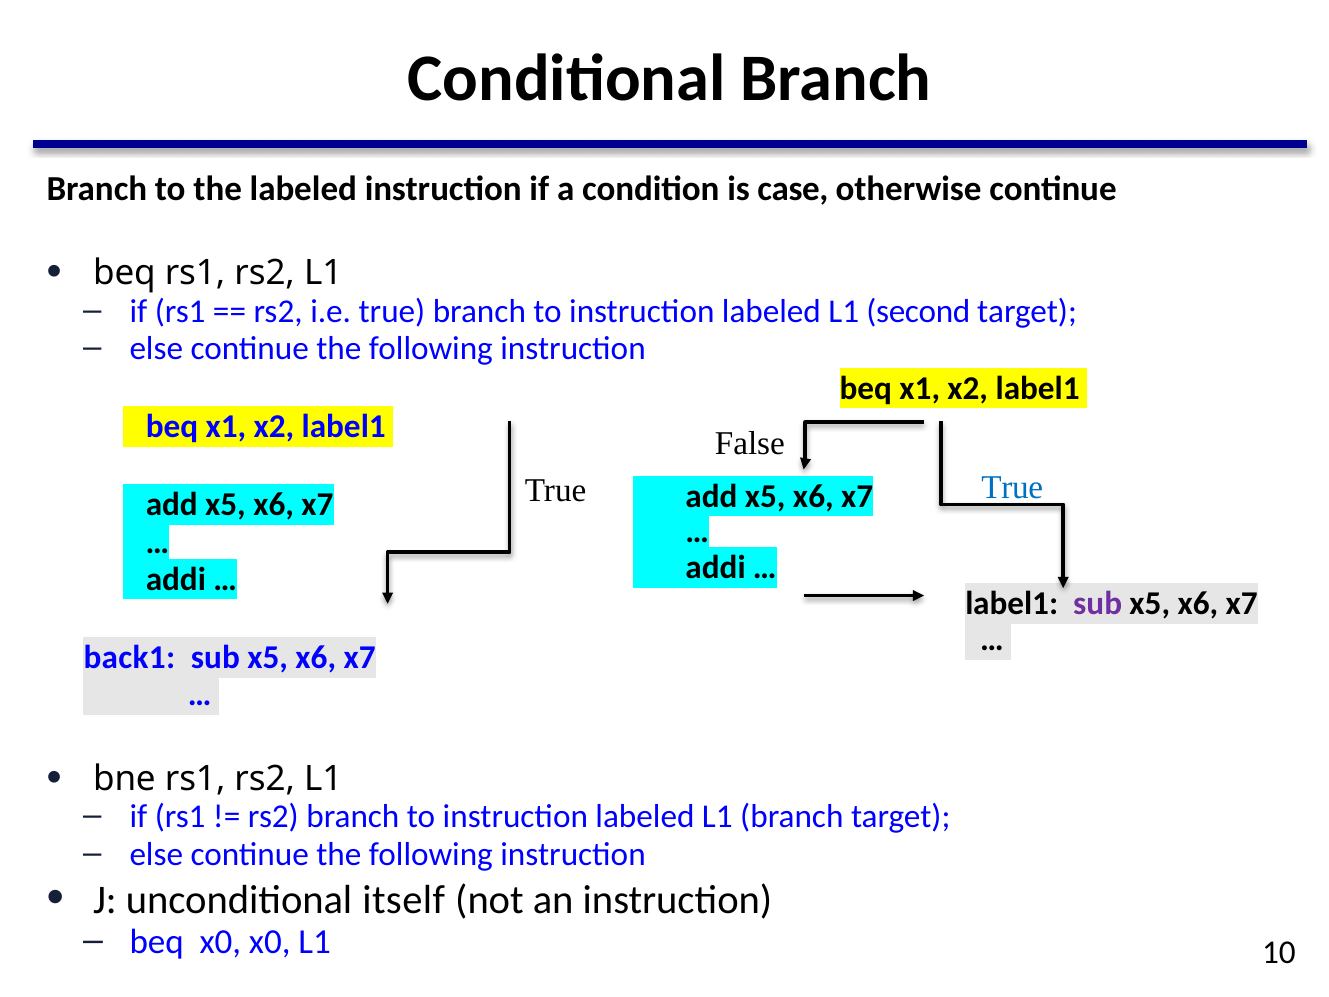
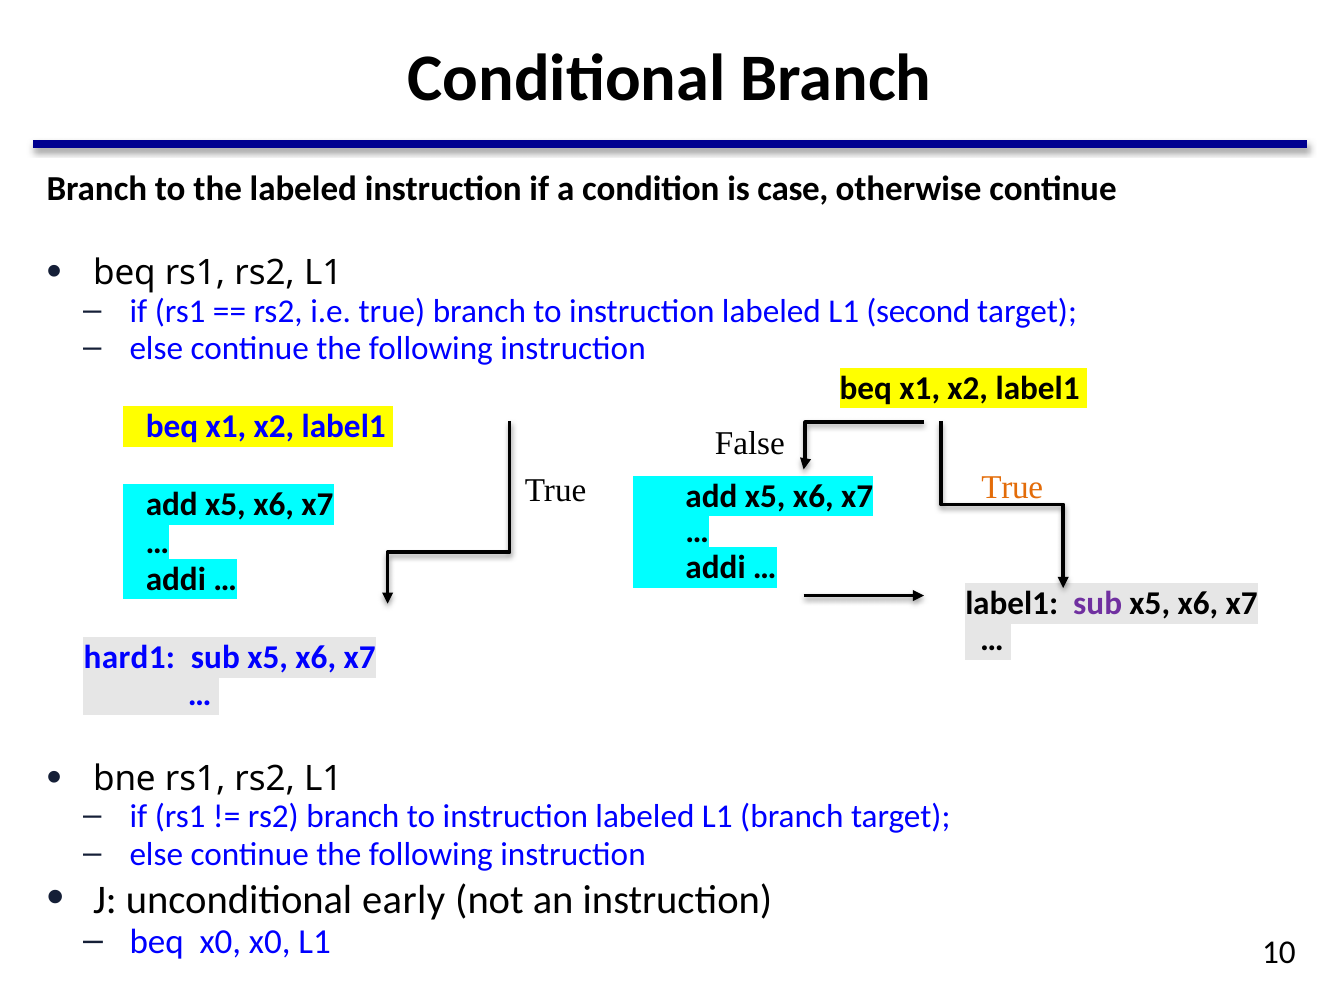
True at (1012, 487) colour: blue -> orange
back1: back1 -> hard1
itself: itself -> early
